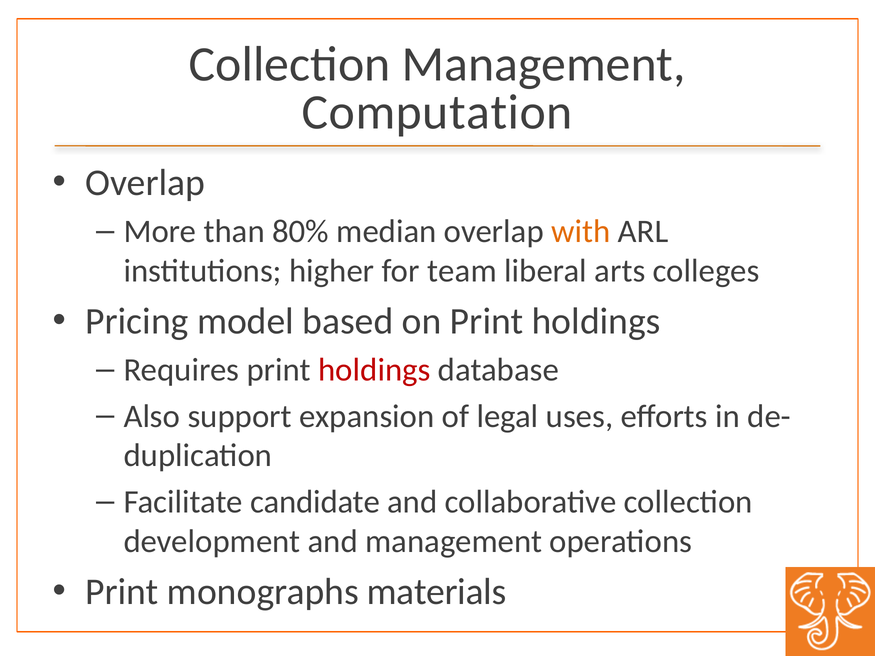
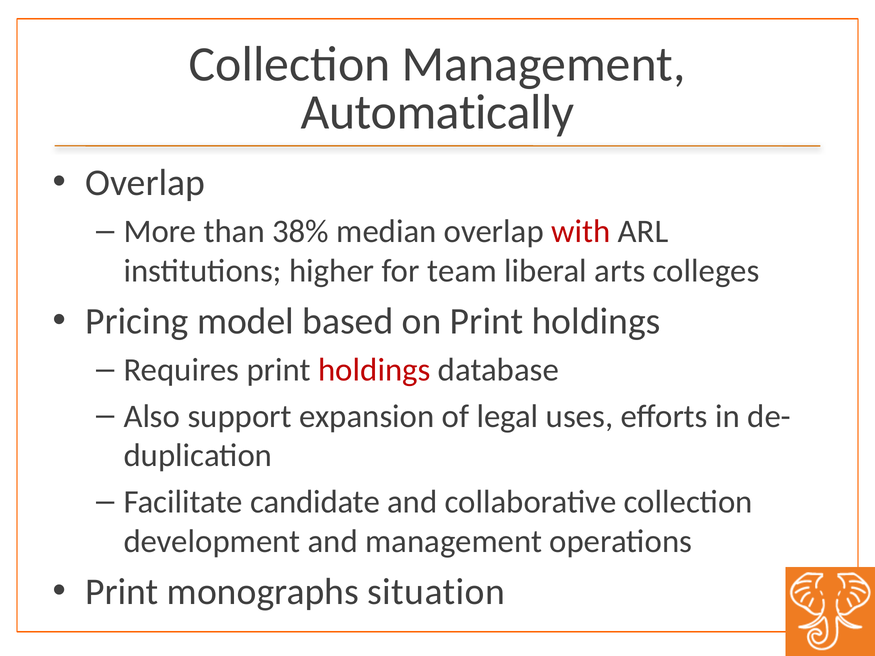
Computation: Computation -> Automatically
80%: 80% -> 38%
with colour: orange -> red
materials: materials -> situation
